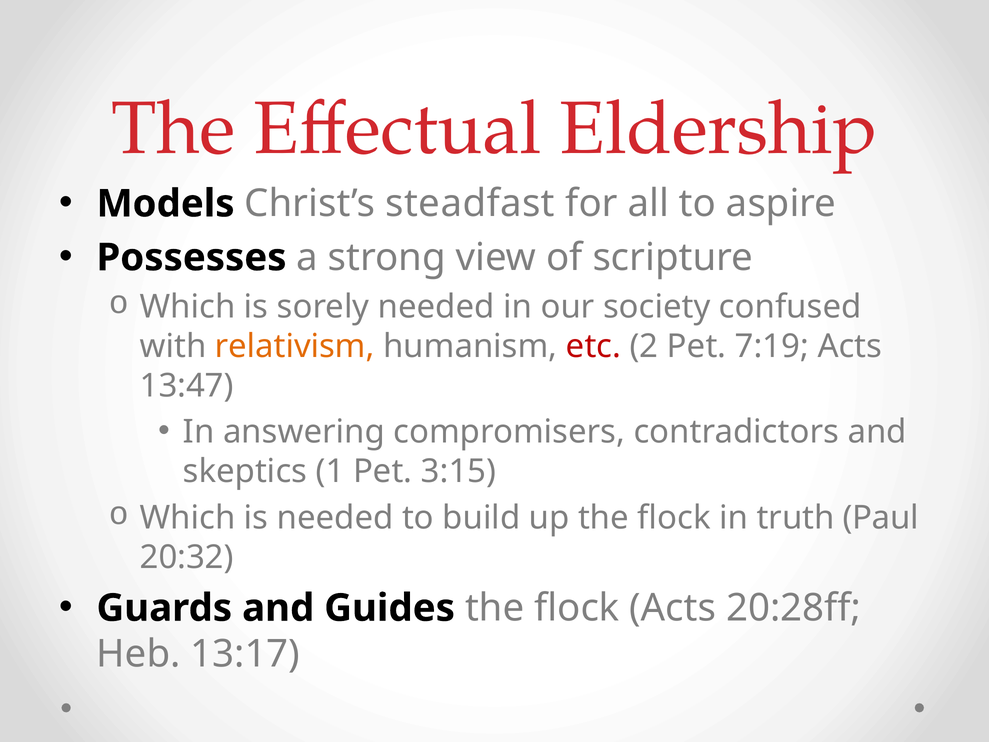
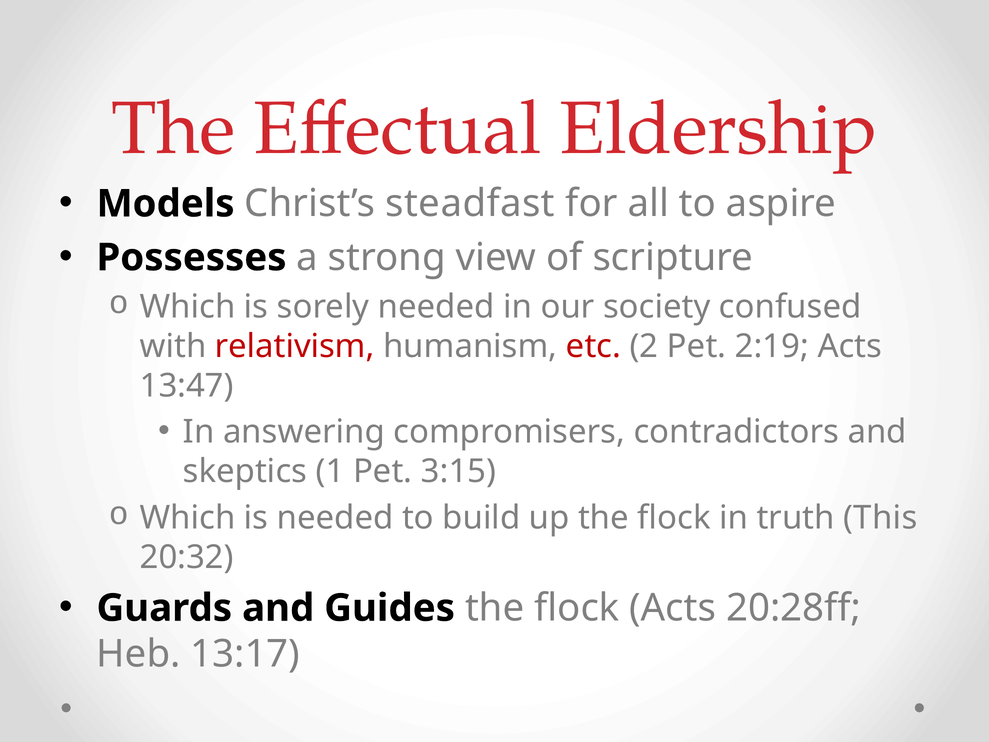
relativism colour: orange -> red
7:19: 7:19 -> 2:19
Paul: Paul -> This
